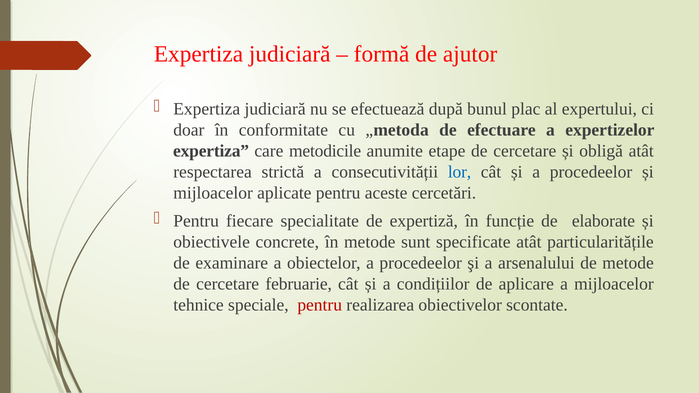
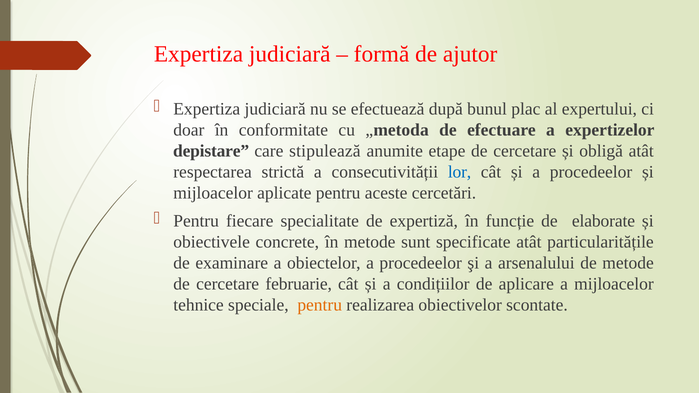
expertiza at (211, 151): expertiza -> depistare
metodicile: metodicile -> stipulează
pentru at (320, 305) colour: red -> orange
